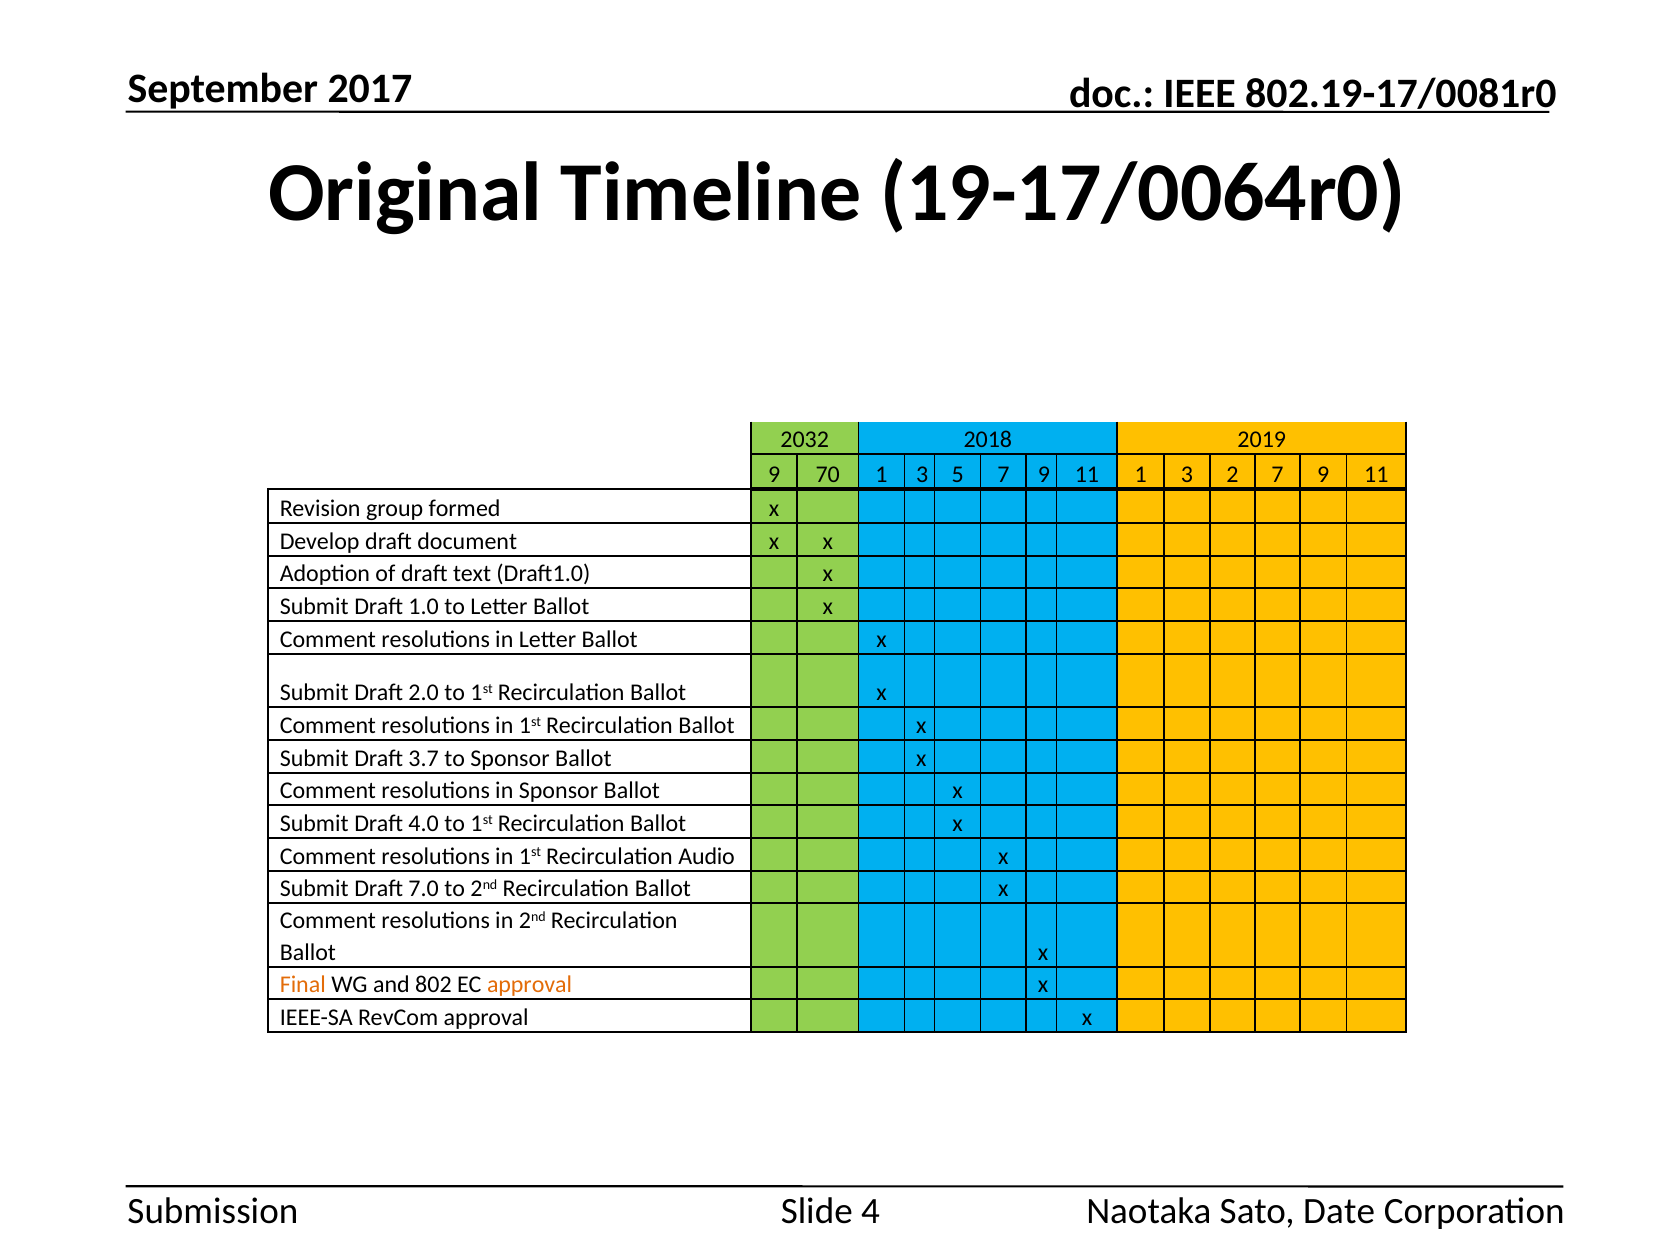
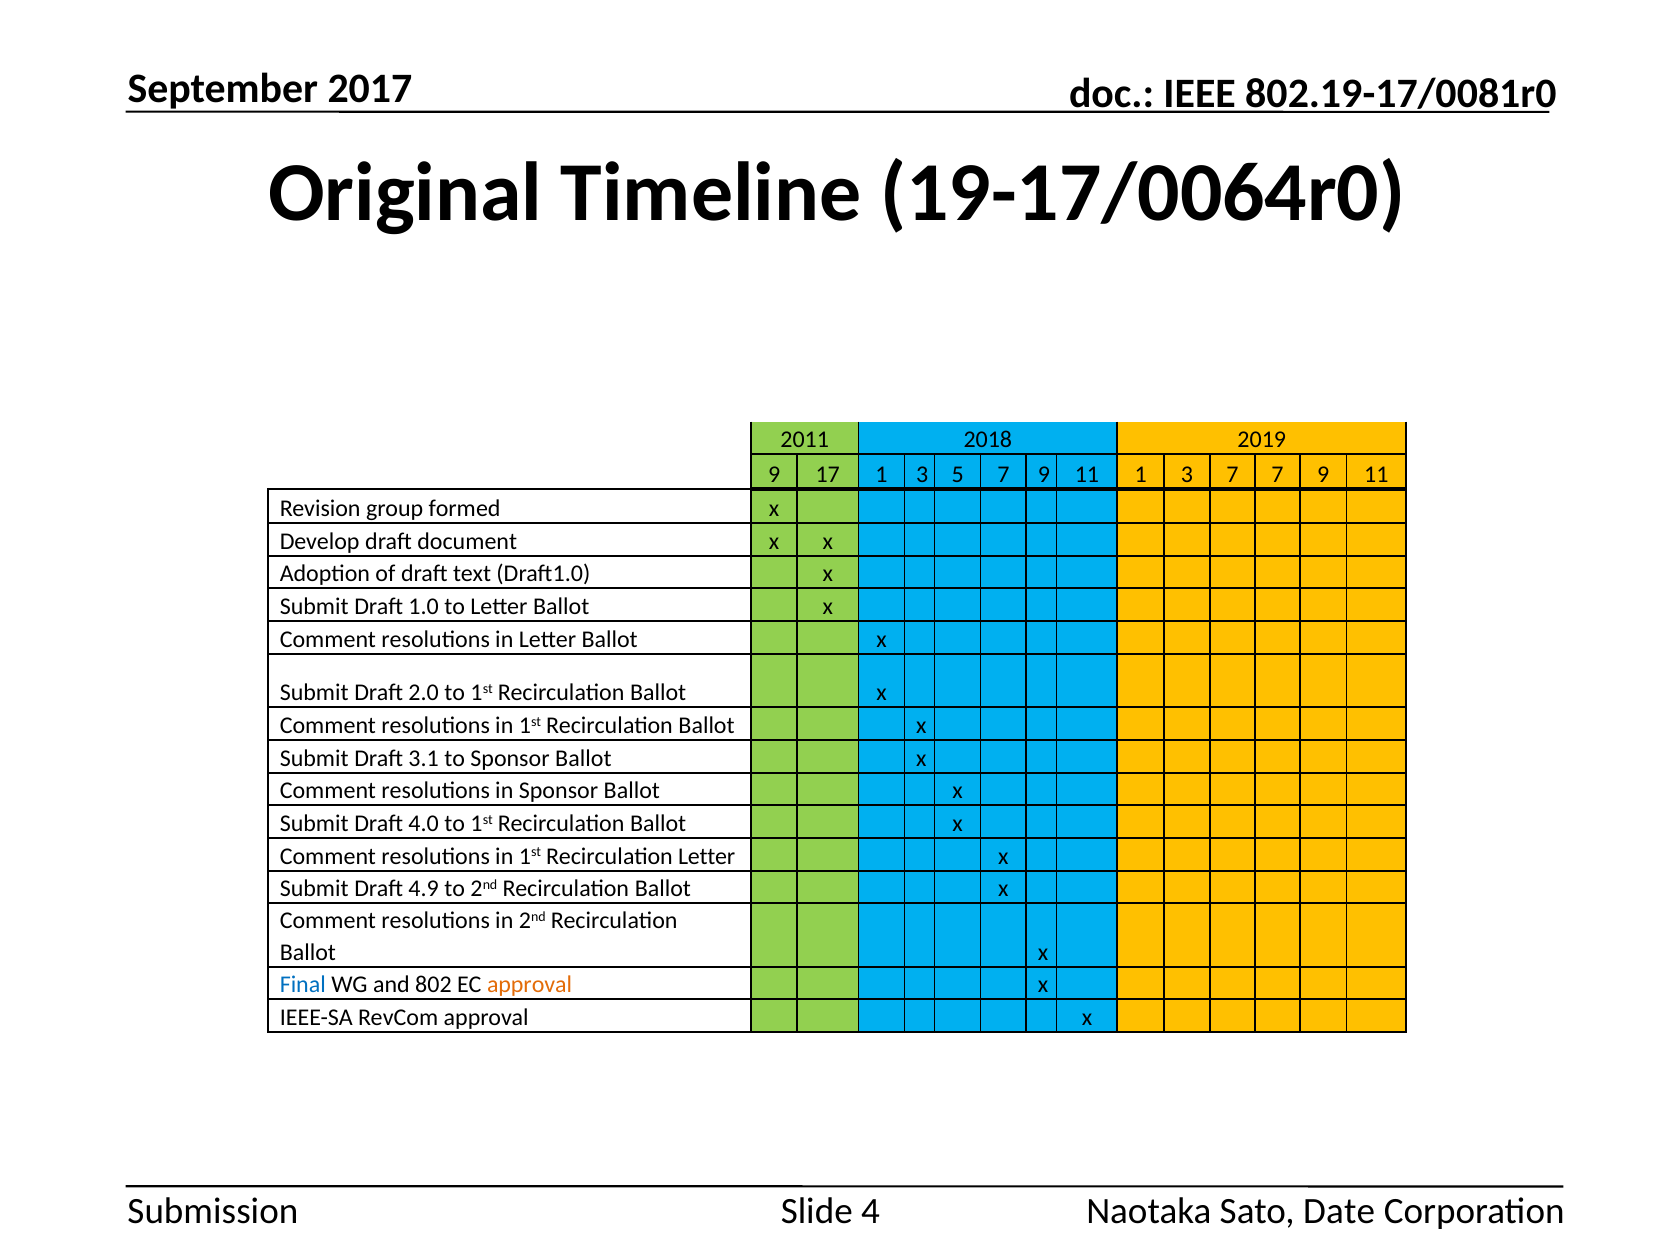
2032: 2032 -> 2011
70: 70 -> 17
3 2: 2 -> 7
3.7: 3.7 -> 3.1
Recirculation Audio: Audio -> Letter
7.0: 7.0 -> 4.9
Final colour: orange -> blue
